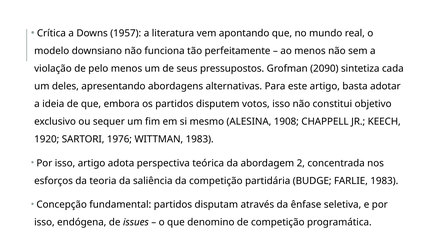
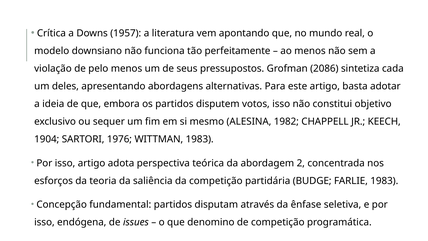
2090: 2090 -> 2086
1908: 1908 -> 1982
1920: 1920 -> 1904
